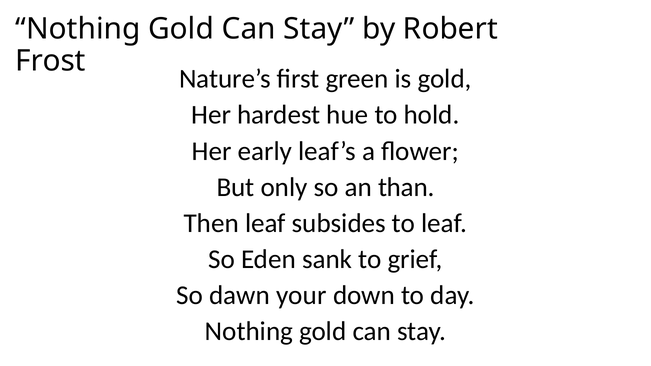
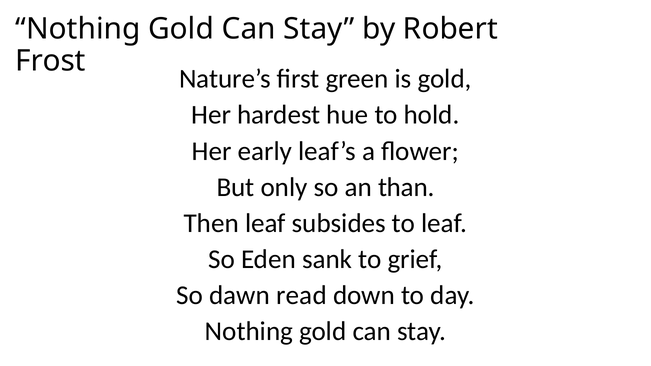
your: your -> read
